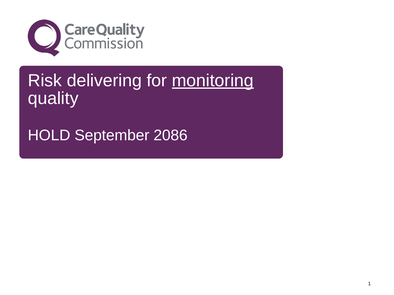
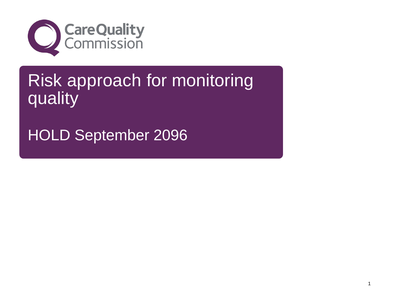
delivering: delivering -> approach
monitoring underline: present -> none
2086: 2086 -> 2096
